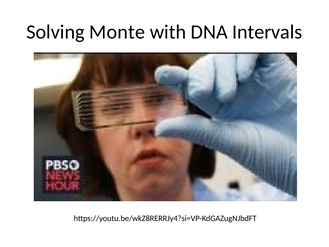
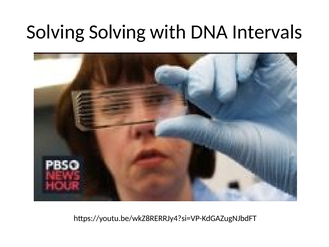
Solving Monte: Monte -> Solving
